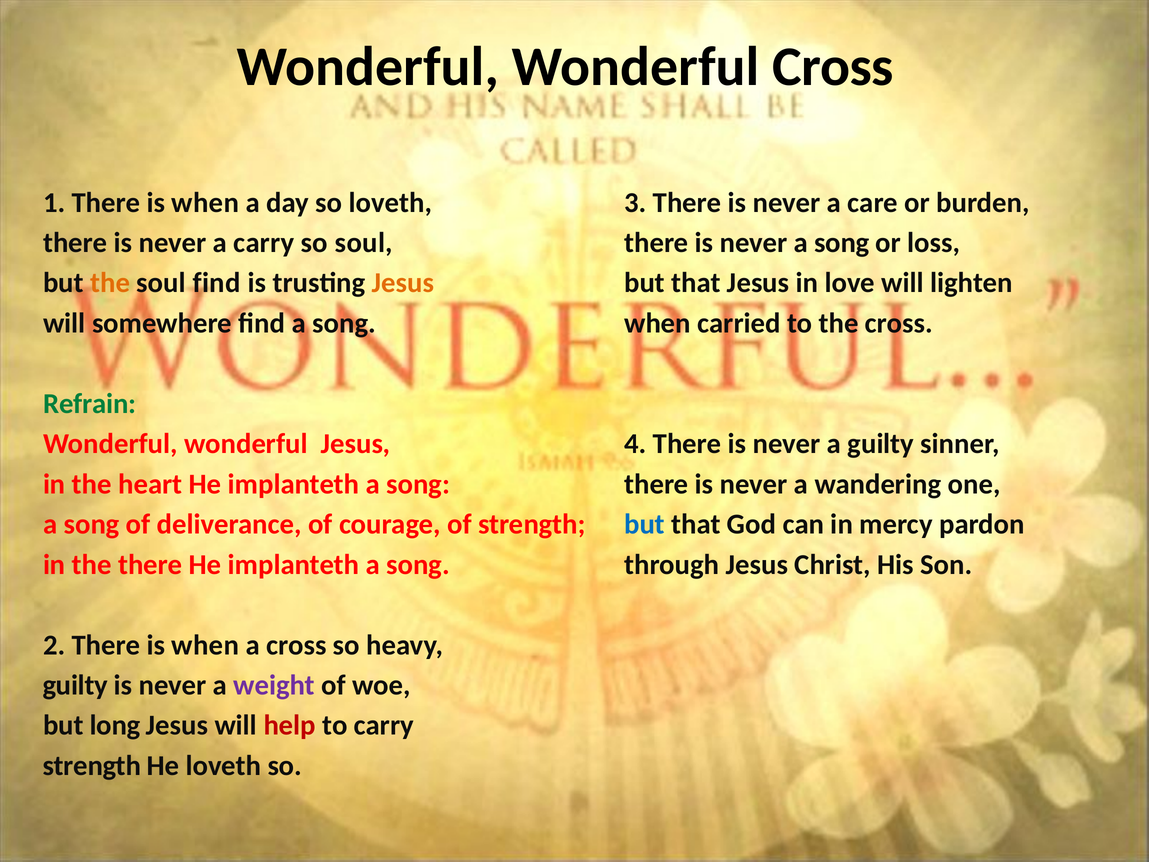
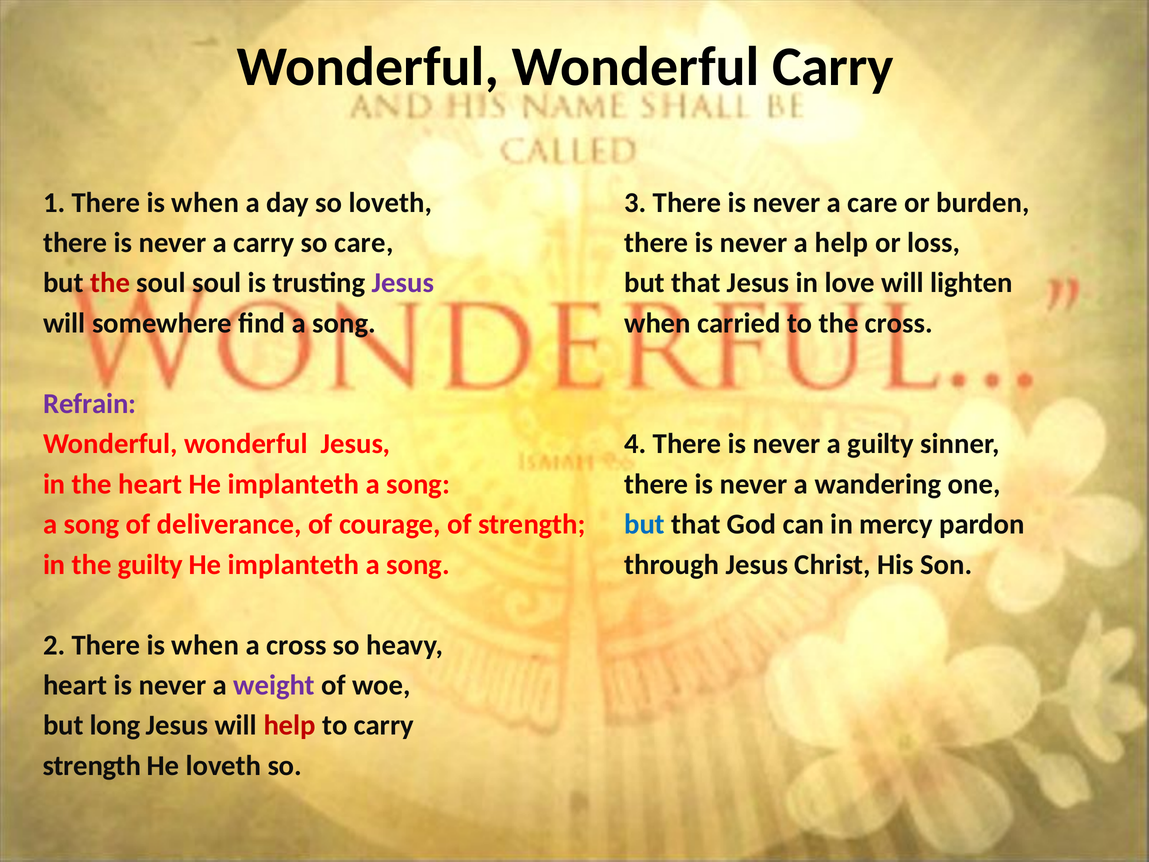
Wonderful Cross: Cross -> Carry
so soul: soul -> care
never a song: song -> help
the at (110, 283) colour: orange -> red
soul find: find -> soul
Jesus at (403, 283) colour: orange -> purple
Refrain colour: green -> purple
the there: there -> guilty
guilty at (75, 685): guilty -> heart
